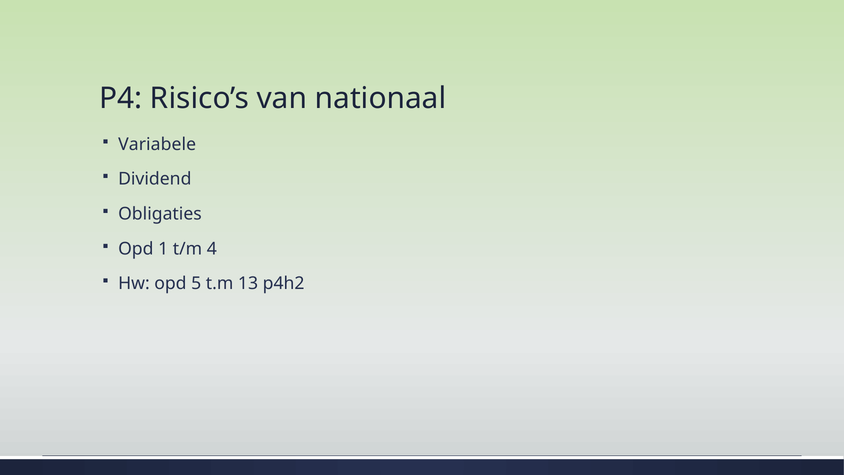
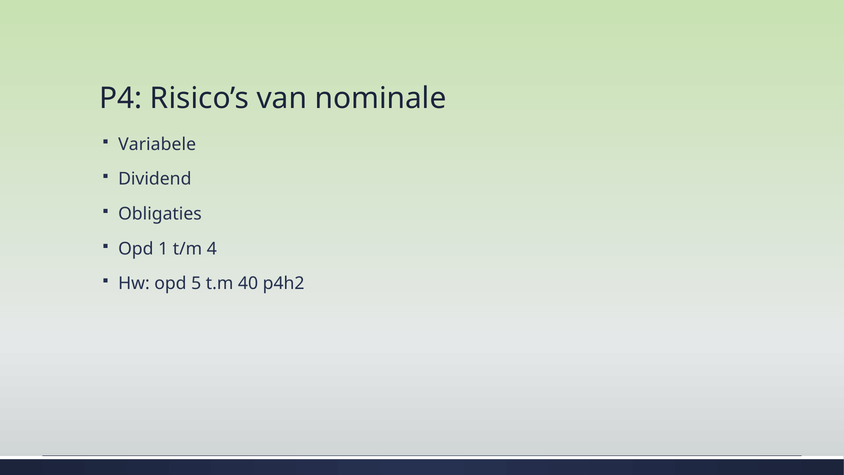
nationaal: nationaal -> nominale
13: 13 -> 40
